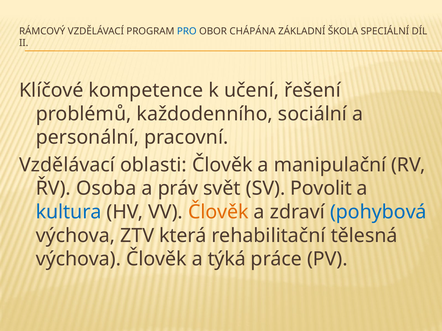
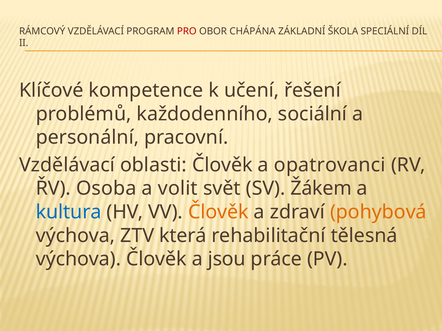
PRO colour: blue -> red
manipulační: manipulační -> opatrovanci
práv: práv -> volit
Povolit: Povolit -> Žákem
pohybová colour: blue -> orange
týká: týká -> jsou
